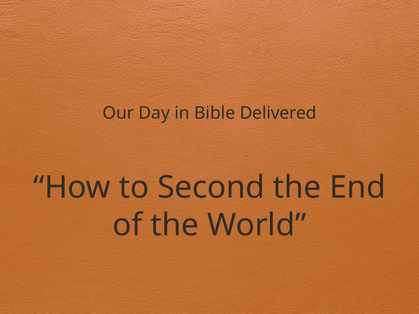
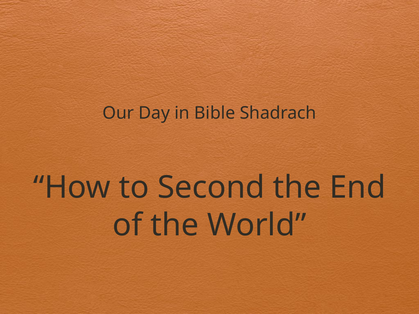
Delivered: Delivered -> Shadrach
